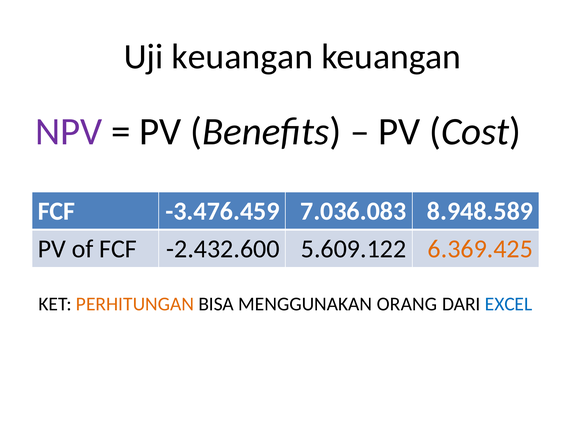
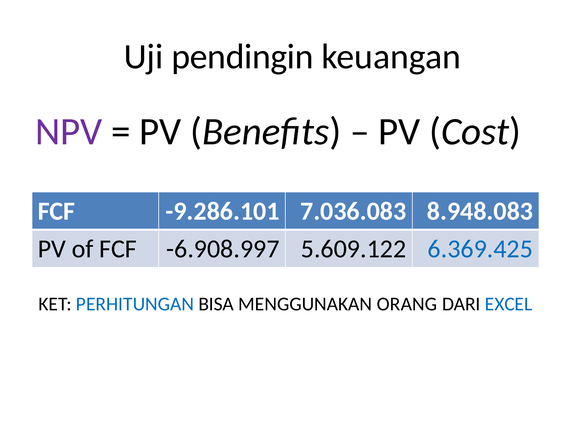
Uji keuangan: keuangan -> pendingin
-3.476.459: -3.476.459 -> -9.286.101
8.948.589: 8.948.589 -> 8.948.083
-2.432.600: -2.432.600 -> -6.908.997
6.369.425 colour: orange -> blue
PERHITUNGAN colour: orange -> blue
